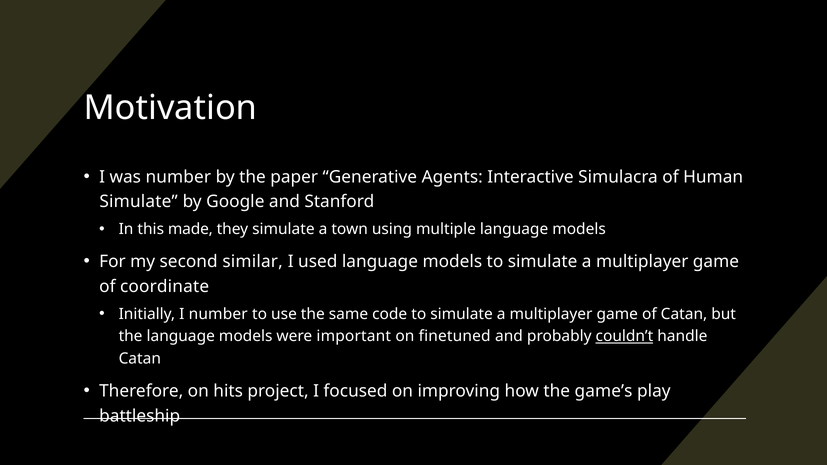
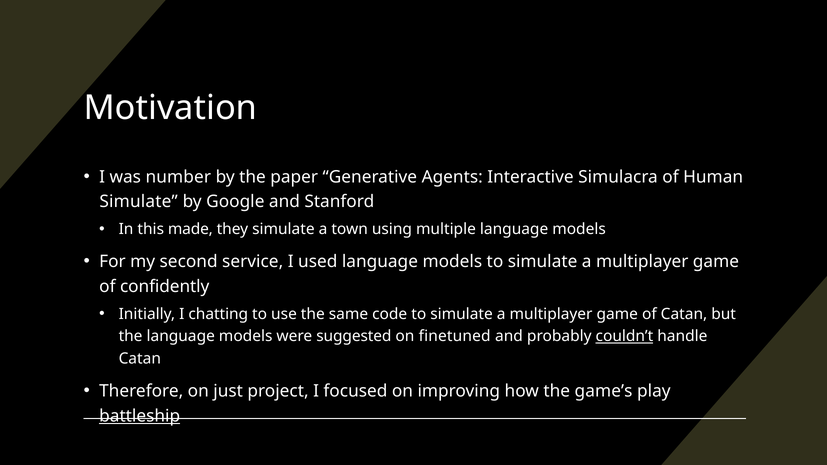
similar: similar -> service
coordinate: coordinate -> confidently
I number: number -> chatting
important: important -> suggested
hits: hits -> just
battleship underline: none -> present
